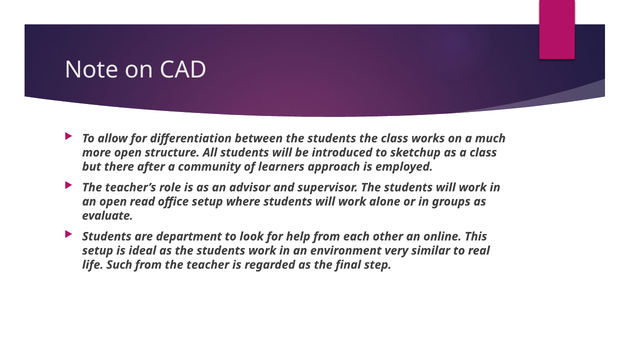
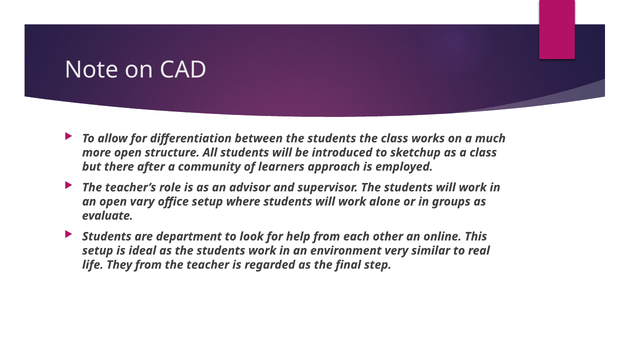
read: read -> vary
Such: Such -> They
